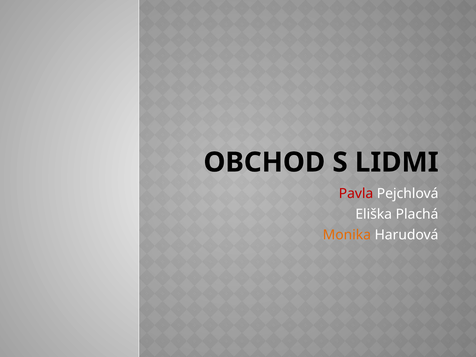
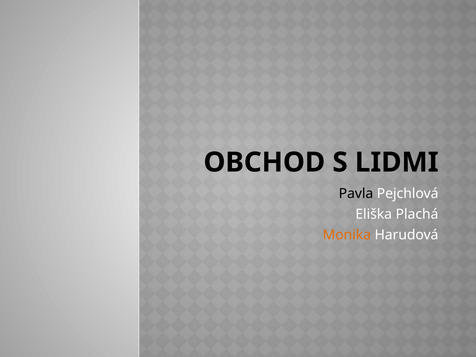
Pavla colour: red -> black
